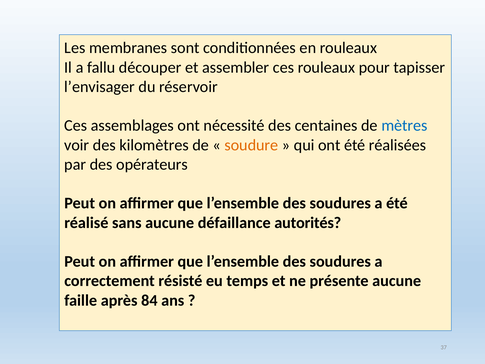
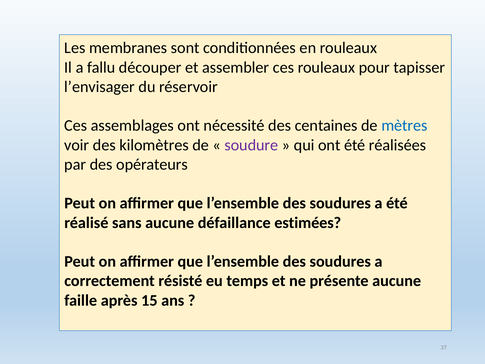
soudure colour: orange -> purple
autorités: autorités -> estimées
84: 84 -> 15
